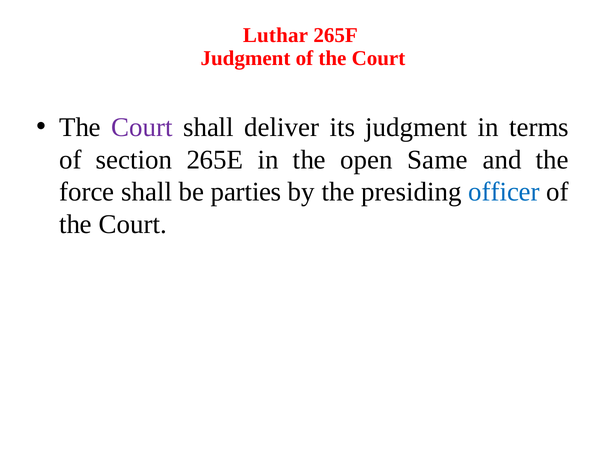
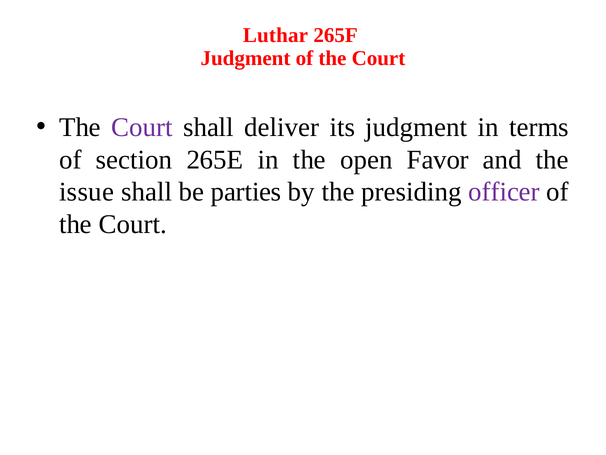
Same: Same -> Favor
force: force -> issue
officer colour: blue -> purple
